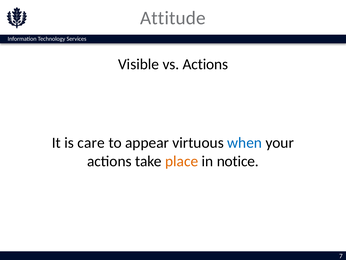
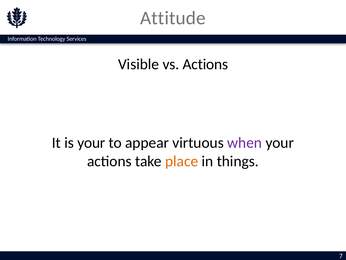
is care: care -> your
when colour: blue -> purple
notice: notice -> things
